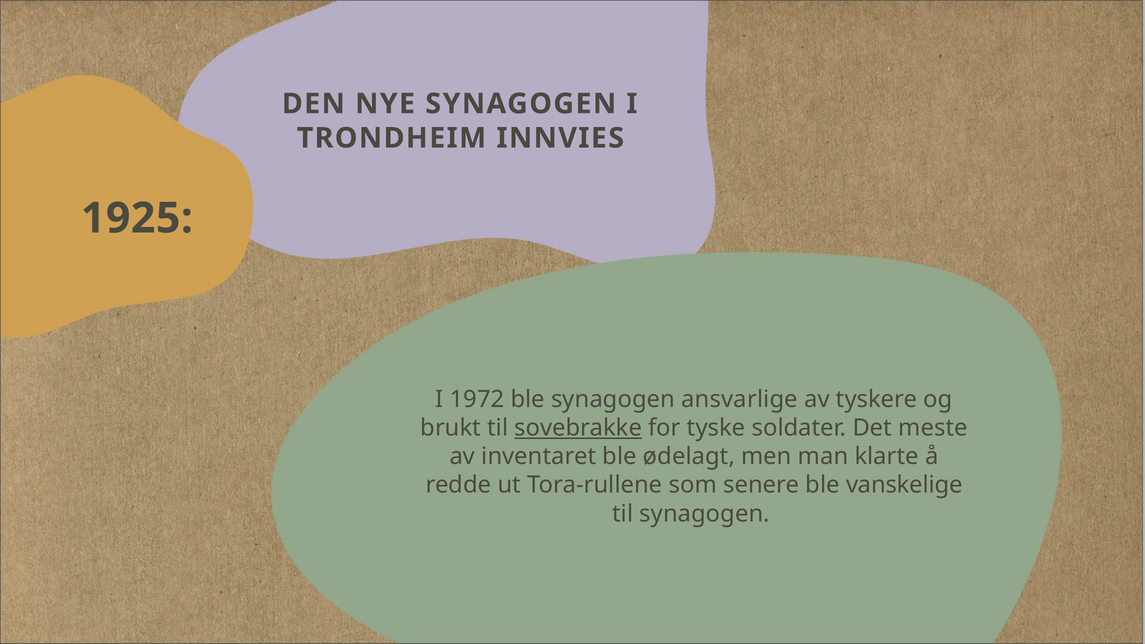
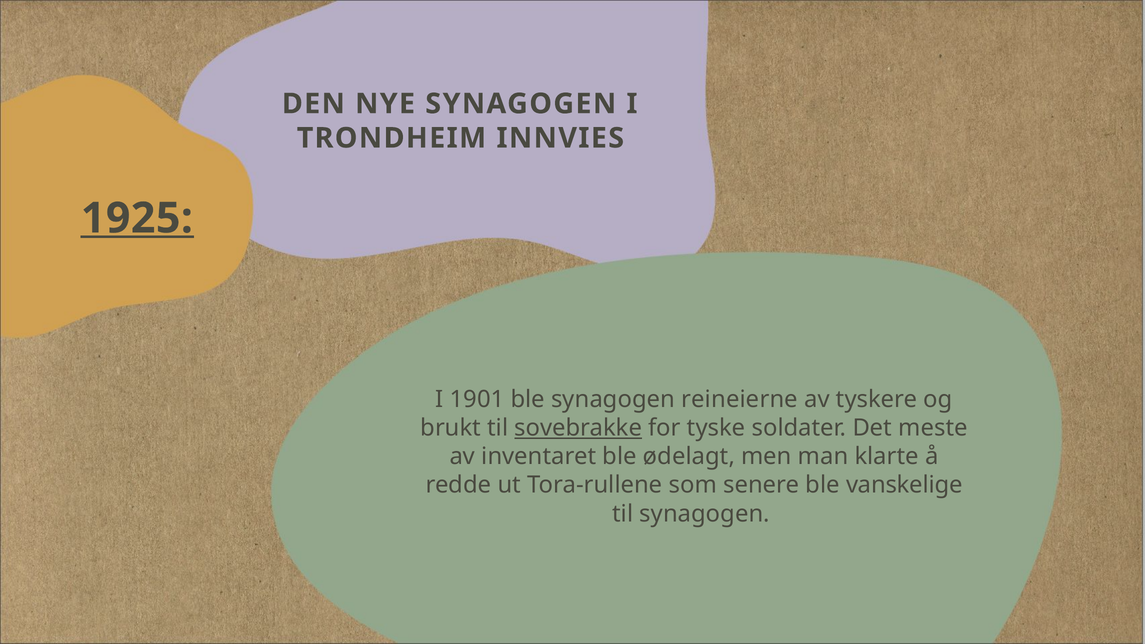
1925 underline: none -> present
1972: 1972 -> 1901
ansvarlige: ansvarlige -> reineierne
